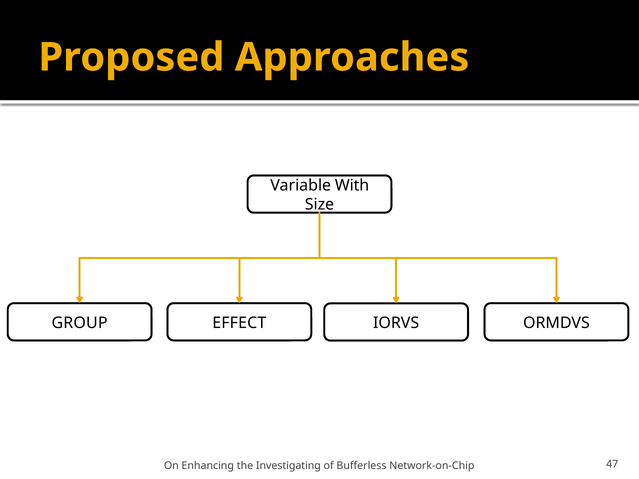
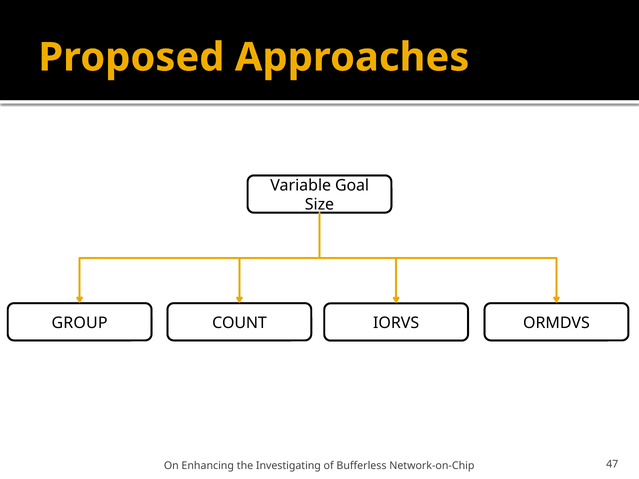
With: With -> Goal
EFFECT: EFFECT -> COUNT
